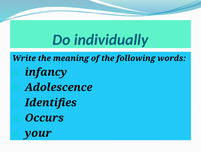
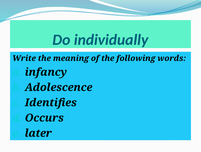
your: your -> later
